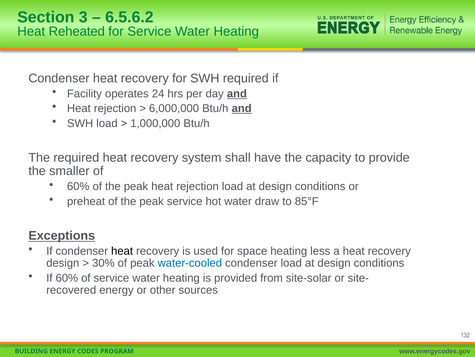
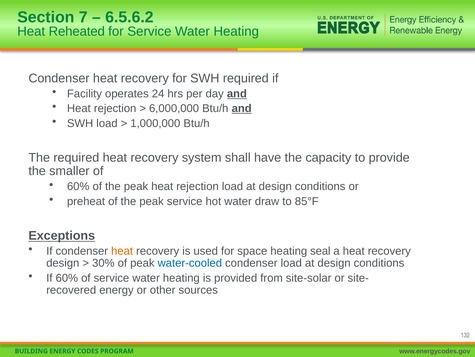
3: 3 -> 7
heat at (122, 251) colour: black -> orange
less: less -> seal
